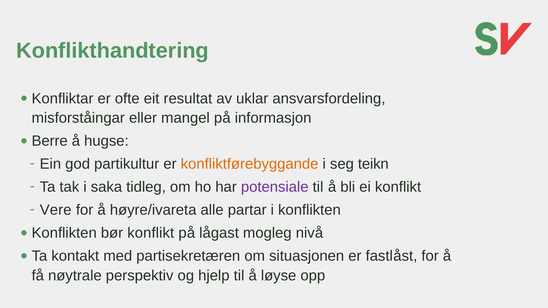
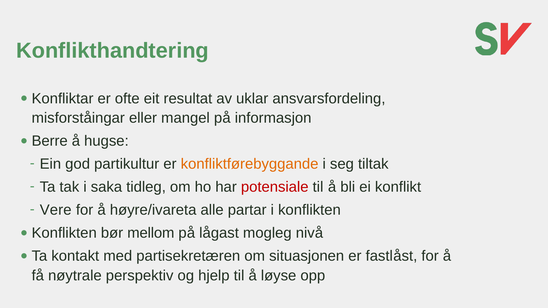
teikn: teikn -> tiltak
potensiale colour: purple -> red
bør konflikt: konflikt -> mellom
